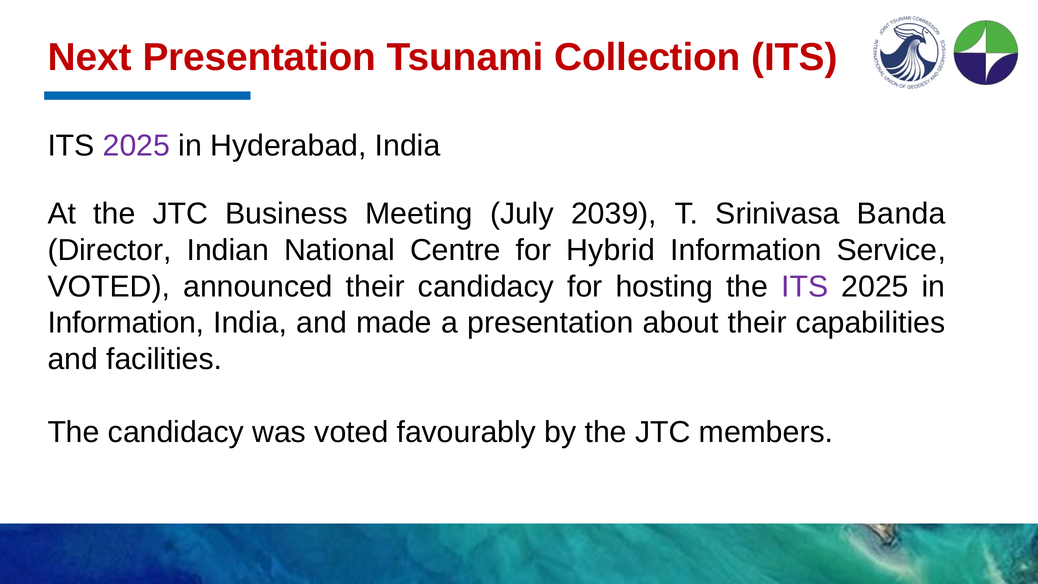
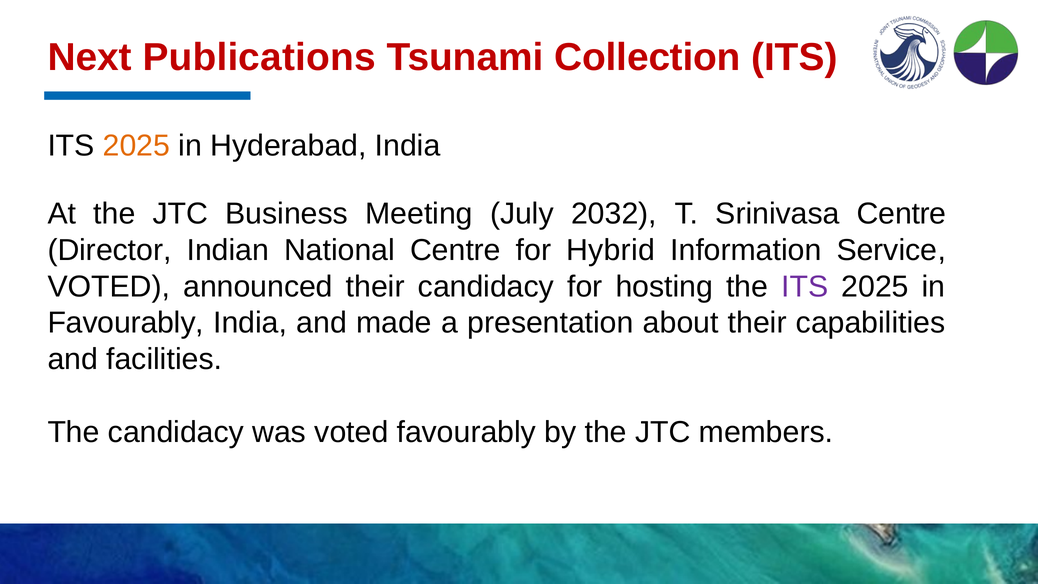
Next Presentation: Presentation -> Publications
2025 at (136, 146) colour: purple -> orange
2039: 2039 -> 2032
Srinivasa Banda: Banda -> Centre
Information at (126, 323): Information -> Favourably
